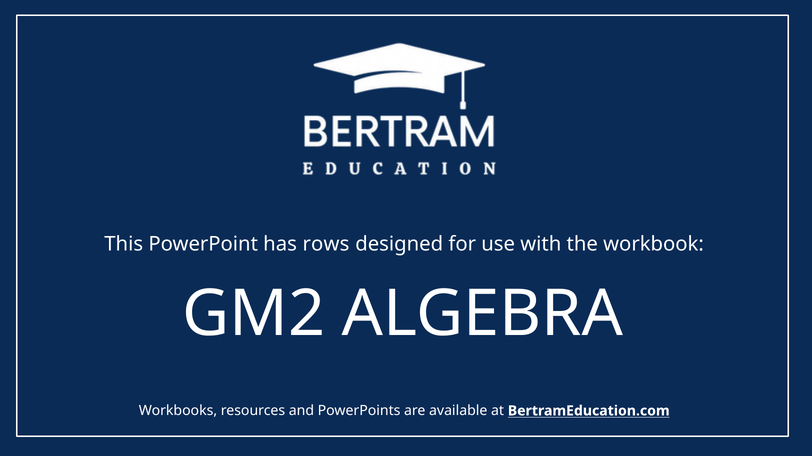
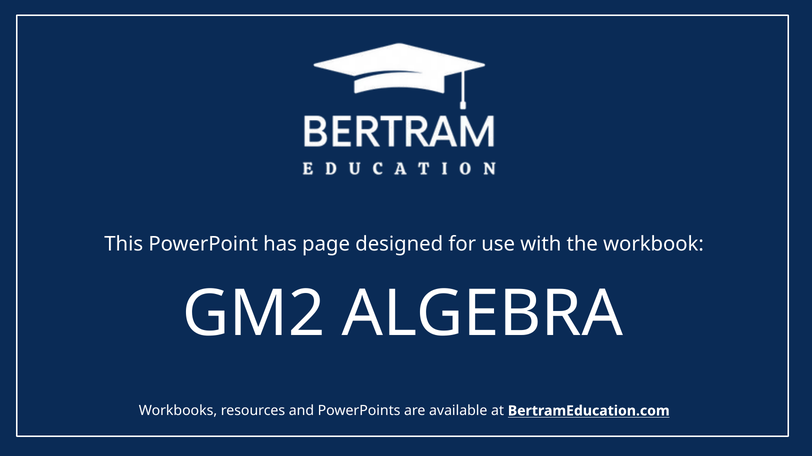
rows: rows -> page
